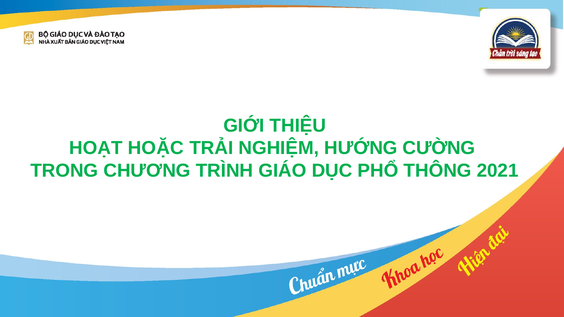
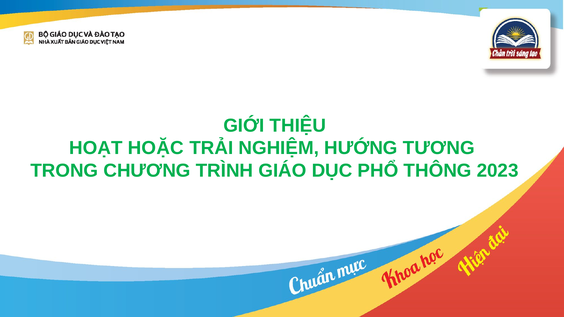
CƯỜNG: CƯỜNG -> TƯƠNG
2021: 2021 -> 2023
